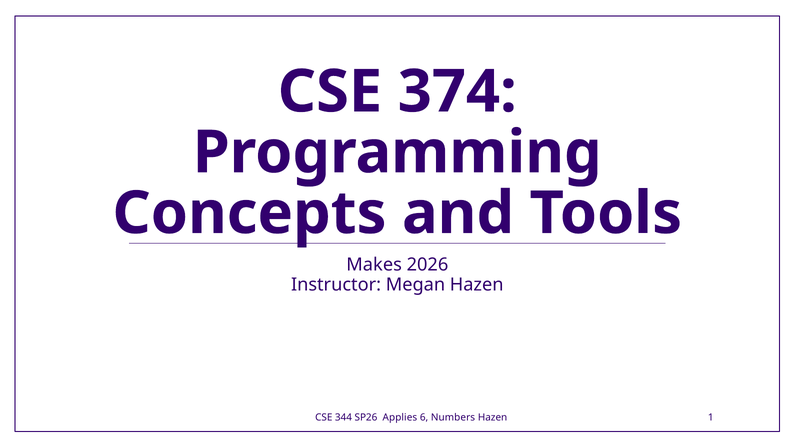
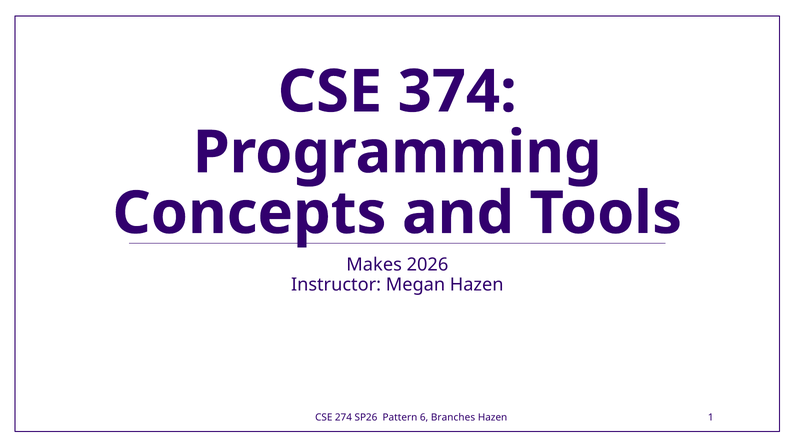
344: 344 -> 274
Applies: Applies -> Pattern
Numbers: Numbers -> Branches
